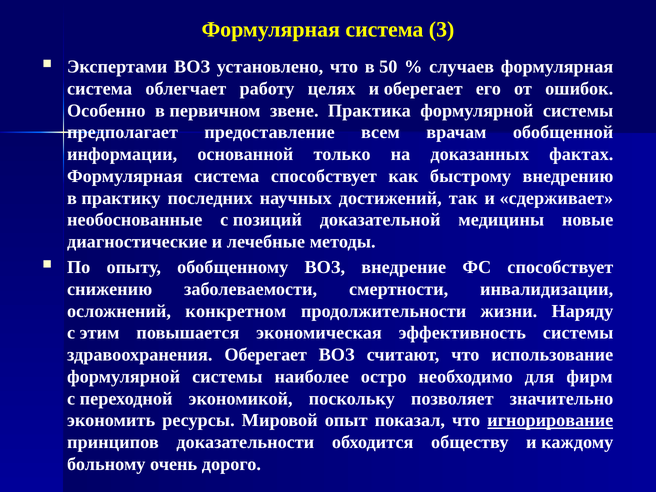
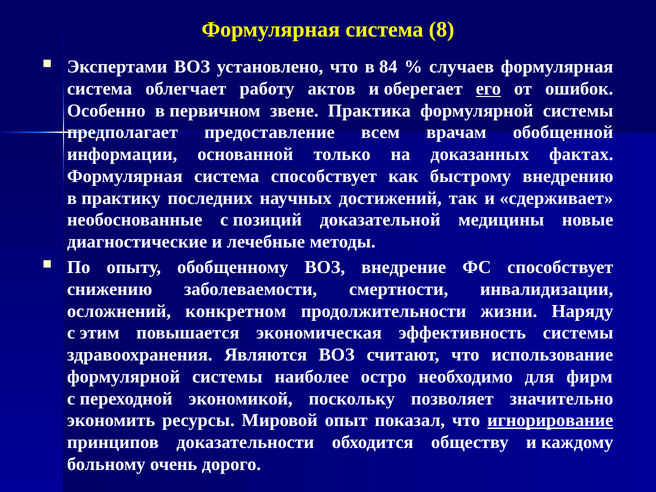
3: 3 -> 8
50: 50 -> 84
целях: целях -> актов
его underline: none -> present
здравоохранения Оберегает: Оберегает -> Являются
